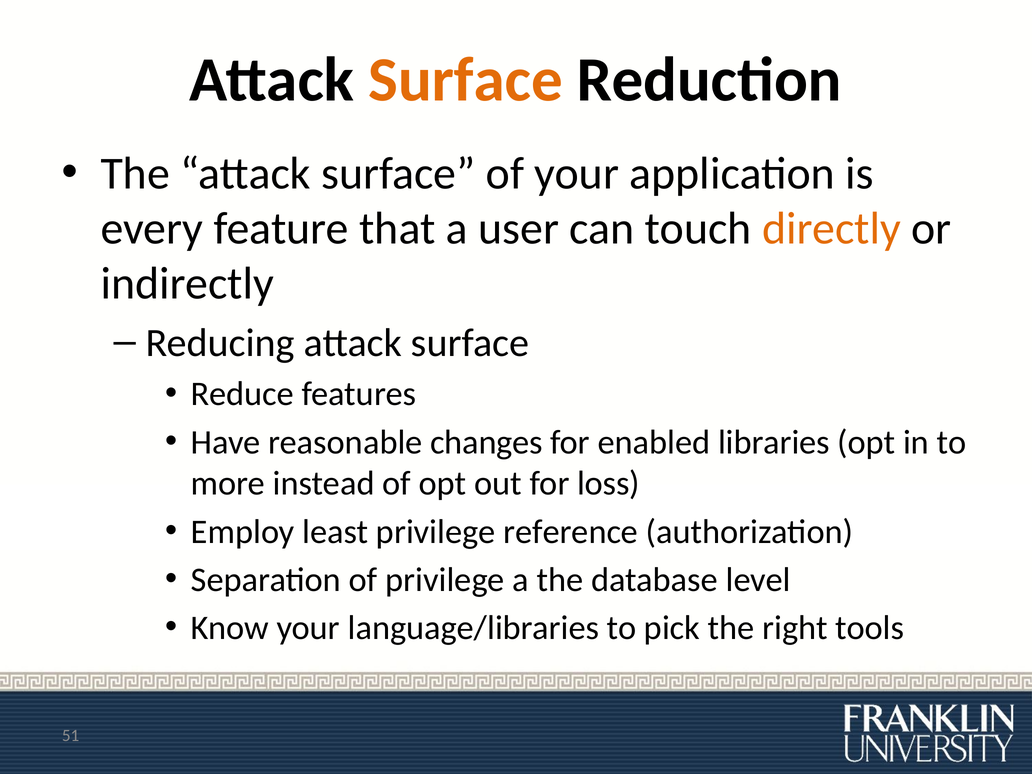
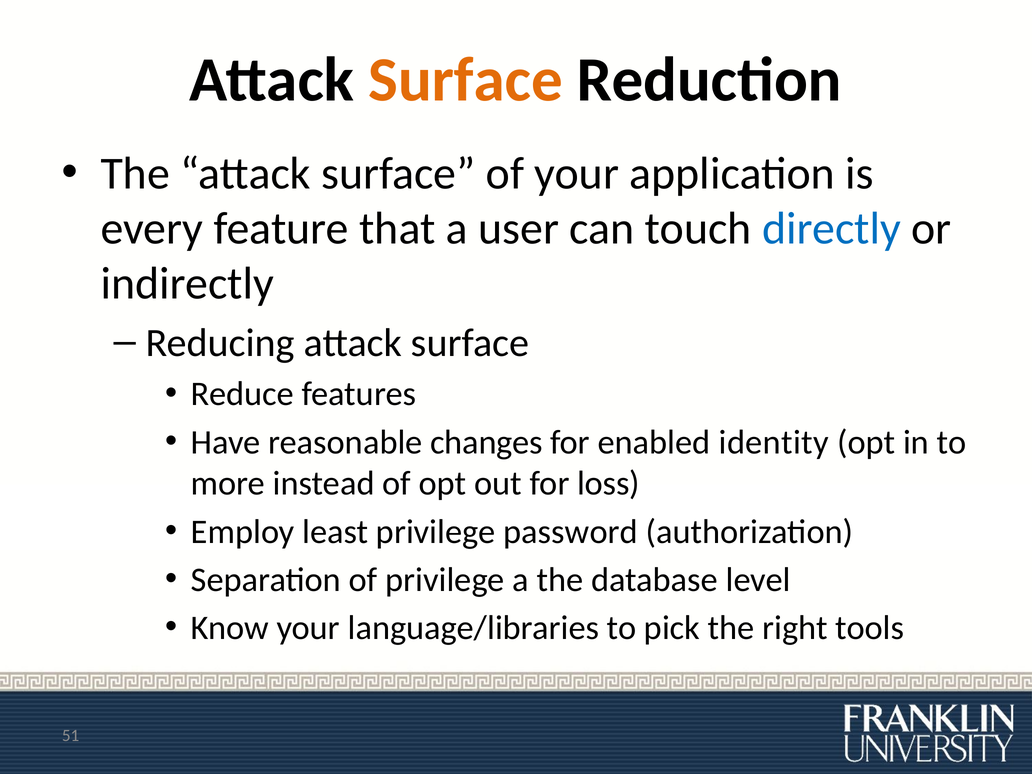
directly colour: orange -> blue
libraries: libraries -> identity
reference: reference -> password
